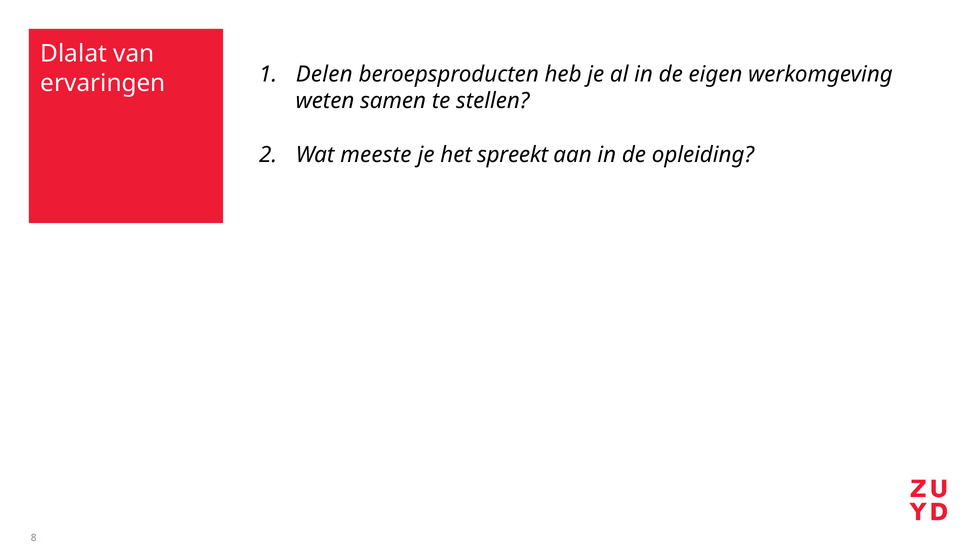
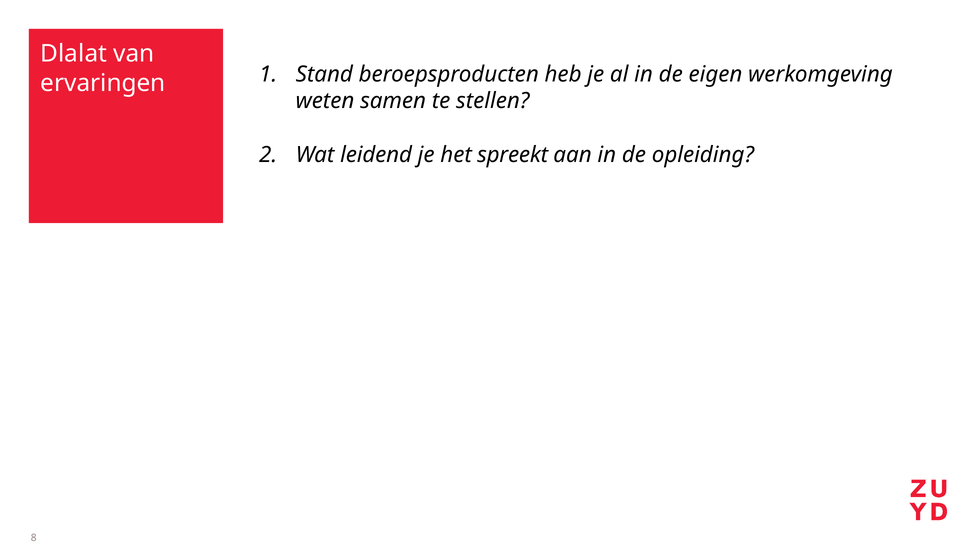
Delen: Delen -> Stand
meeste: meeste -> leidend
